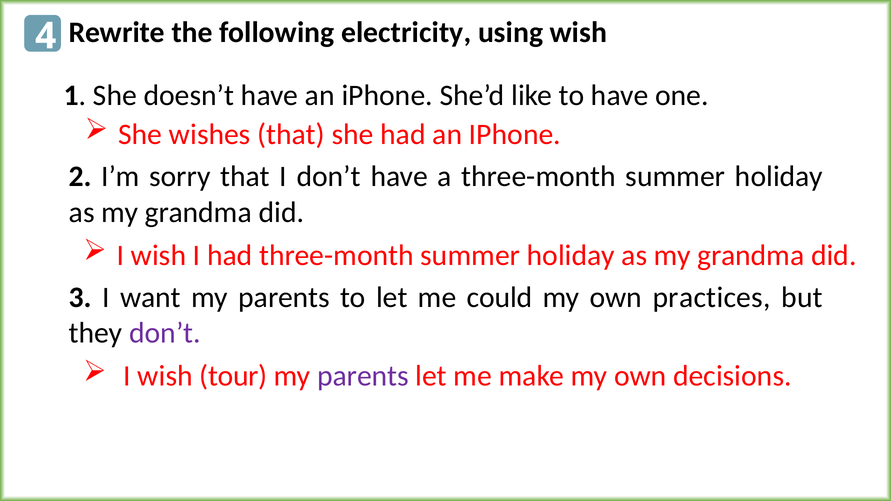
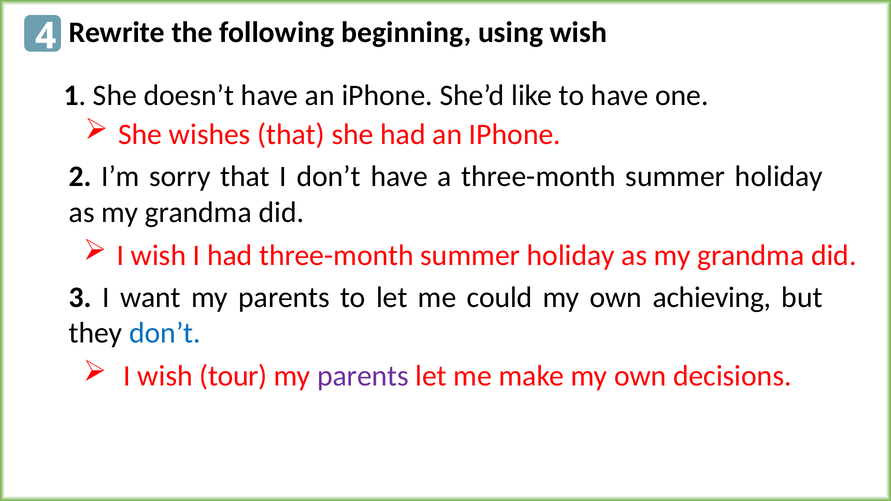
electricity: electricity -> beginning
practices: practices -> achieving
don’t at (165, 333) colour: purple -> blue
